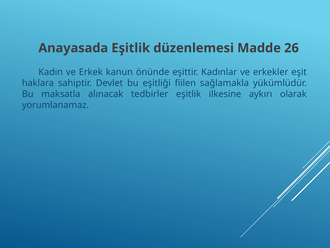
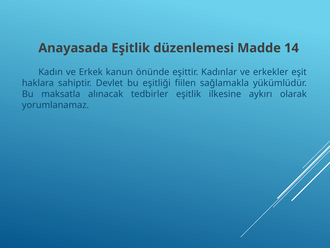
26: 26 -> 14
